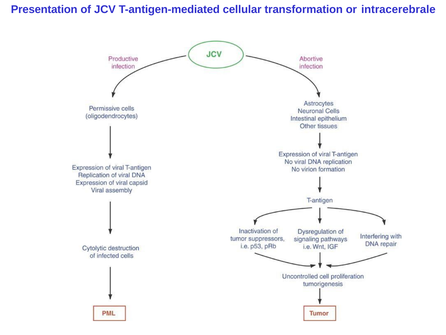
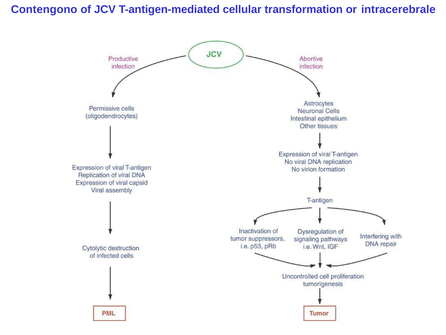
Presentation: Presentation -> Contengono
